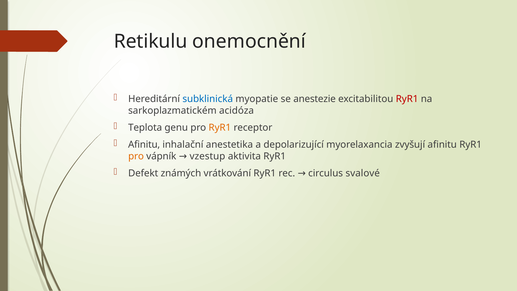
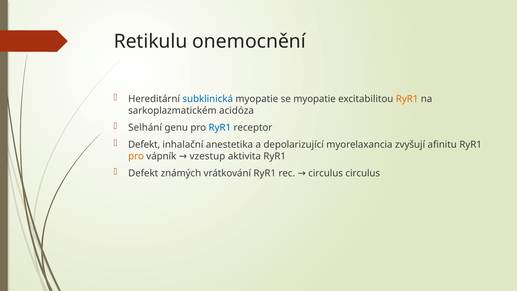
se anestezie: anestezie -> myopatie
RyR1 at (407, 99) colour: red -> orange
Teplota: Teplota -> Selhání
RyR1 at (220, 128) colour: orange -> blue
Afinitu at (144, 145): Afinitu -> Defekt
circulus svalové: svalové -> circulus
